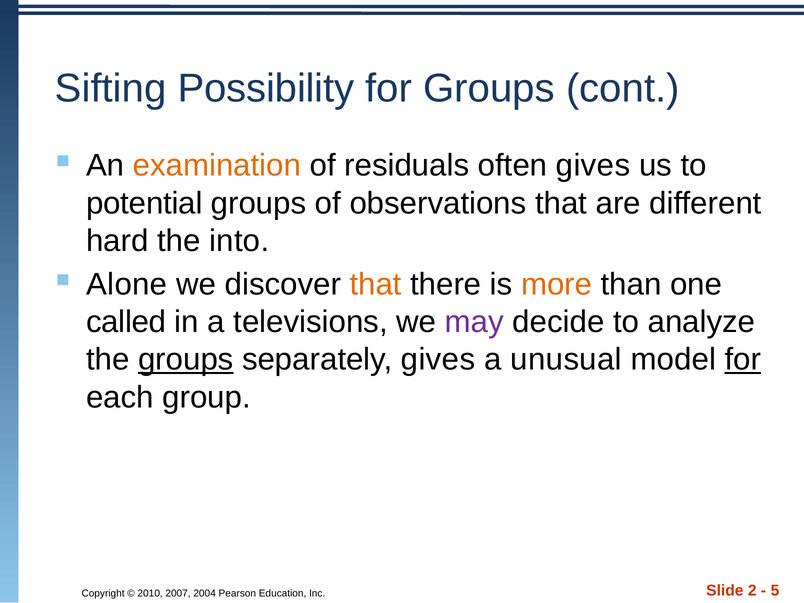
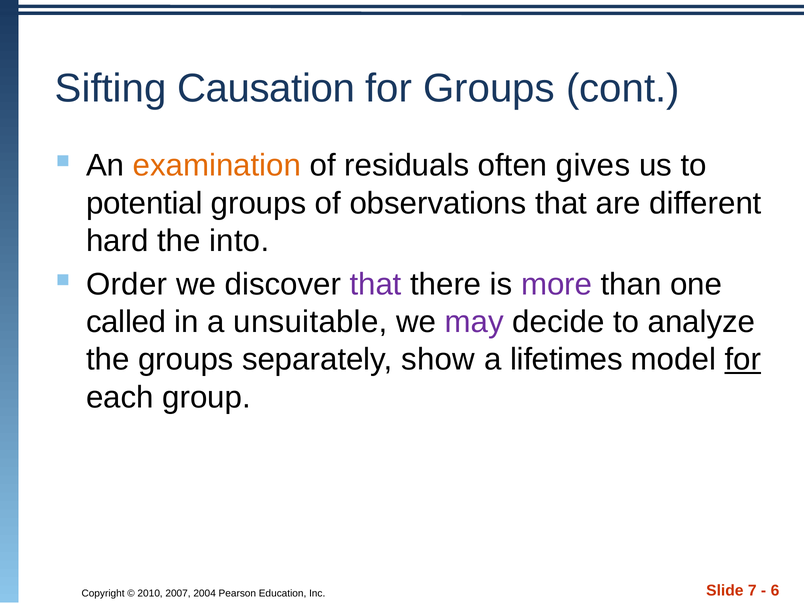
Possibility: Possibility -> Causation
Alone: Alone -> Order
that at (376, 285) colour: orange -> purple
more colour: orange -> purple
televisions: televisions -> unsuitable
groups at (186, 360) underline: present -> none
separately gives: gives -> show
unusual: unusual -> lifetimes
2: 2 -> 7
5: 5 -> 6
